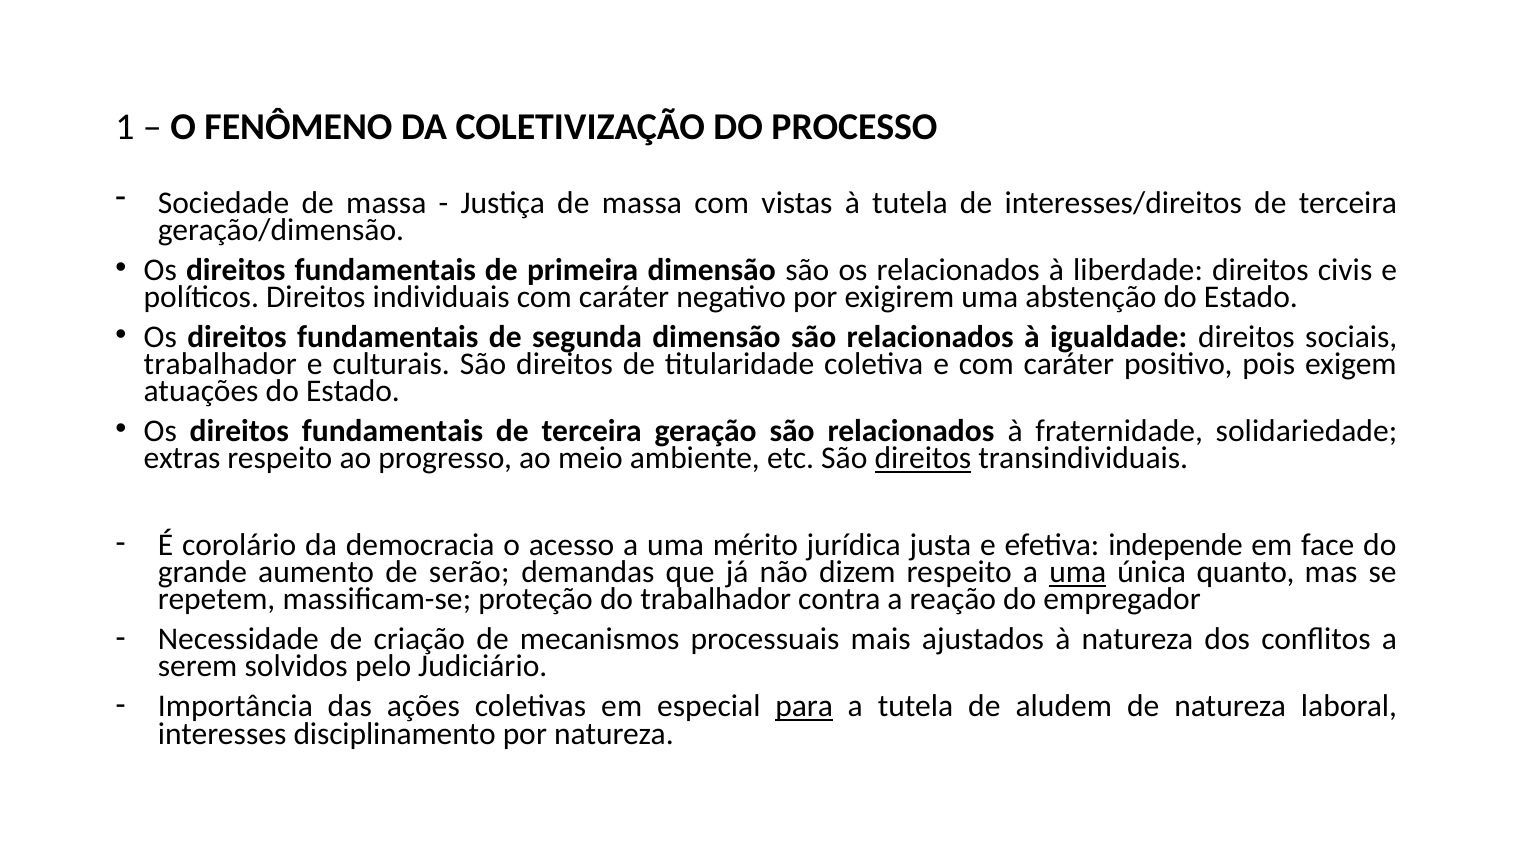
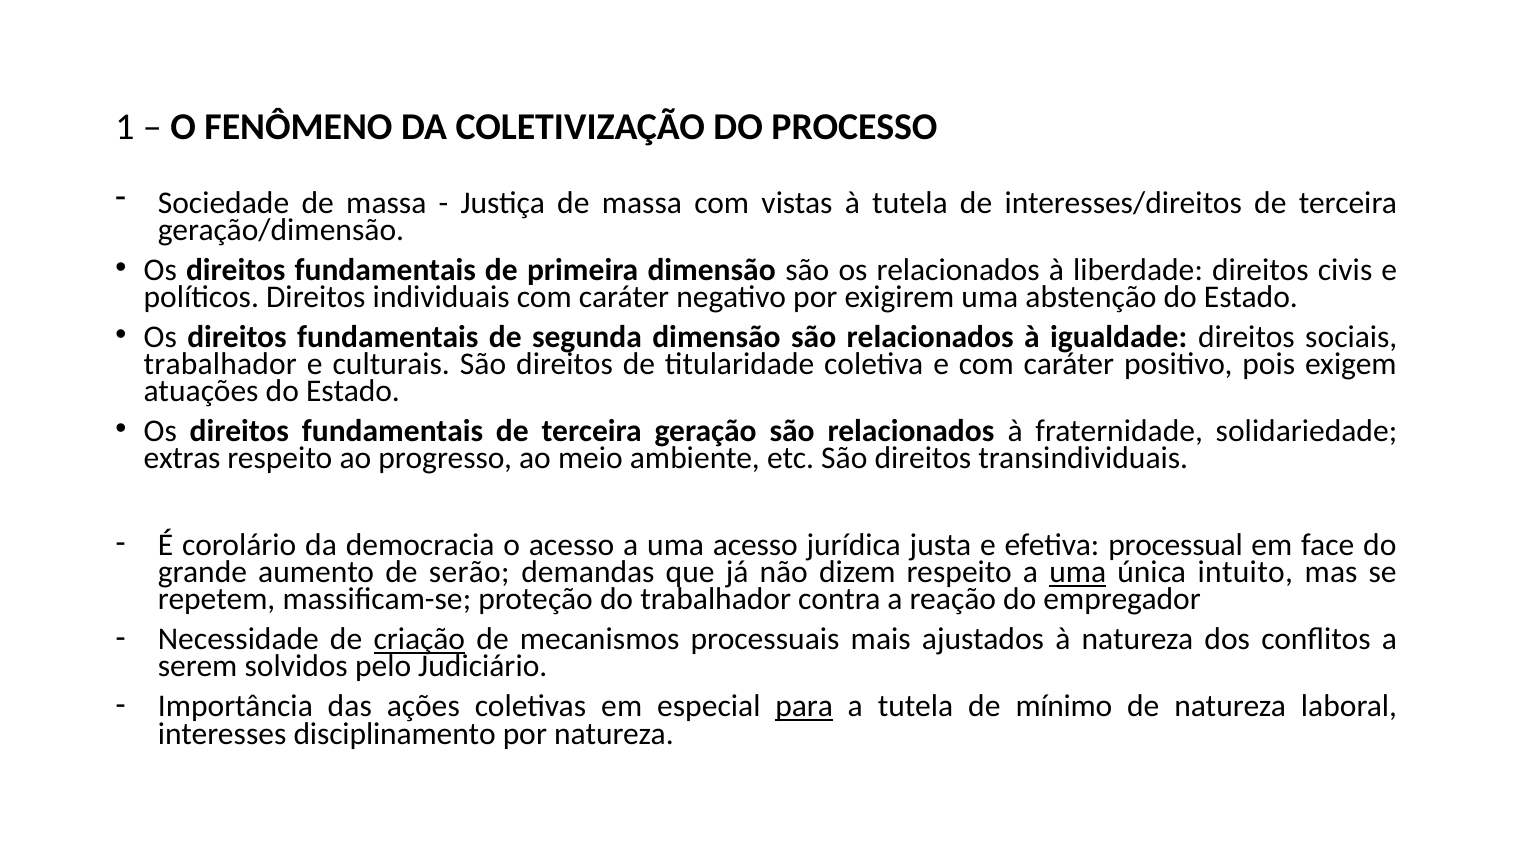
direitos at (923, 458) underline: present -> none
uma mérito: mérito -> acesso
independe: independe -> processual
quanto: quanto -> intuito
criação underline: none -> present
aludem: aludem -> mínimo
